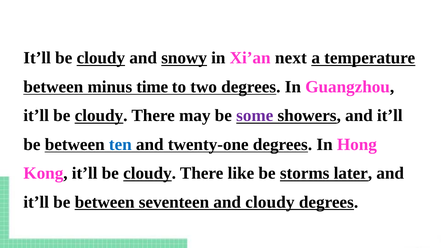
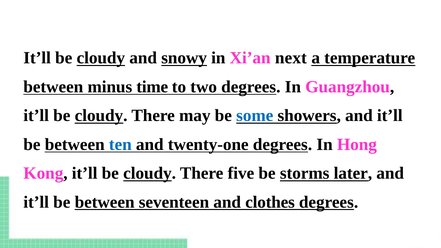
some colour: purple -> blue
like: like -> five
and cloudy: cloudy -> clothes
